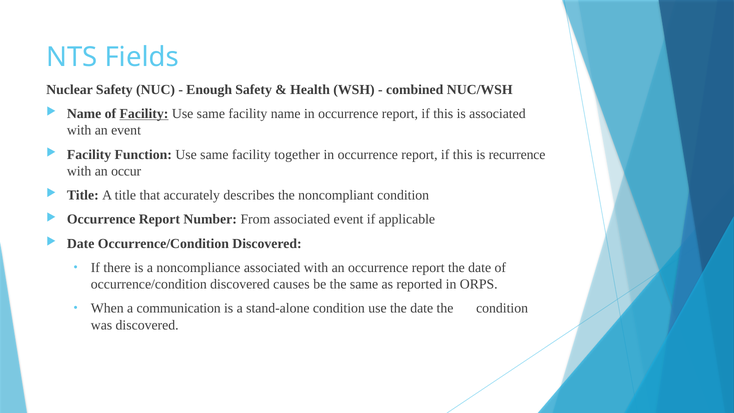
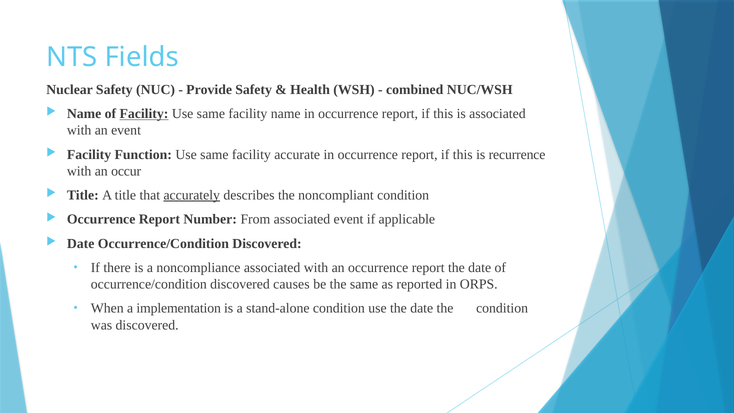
Enough: Enough -> Provide
together: together -> accurate
accurately underline: none -> present
communication: communication -> implementation
